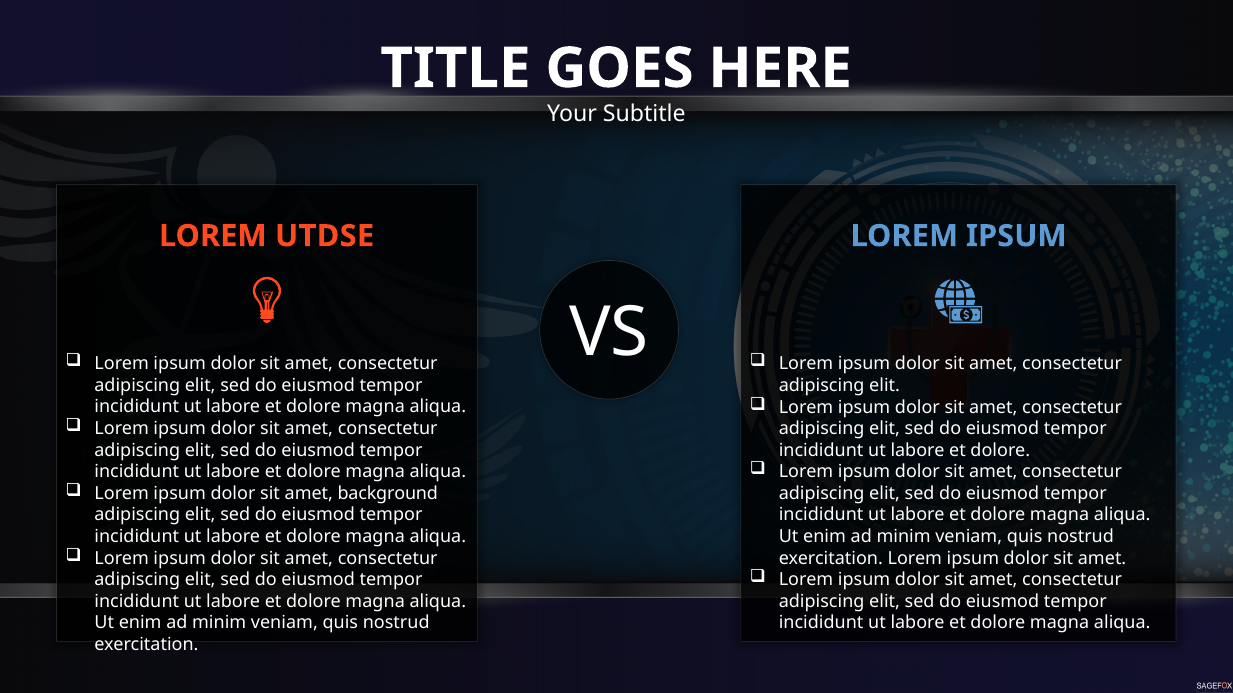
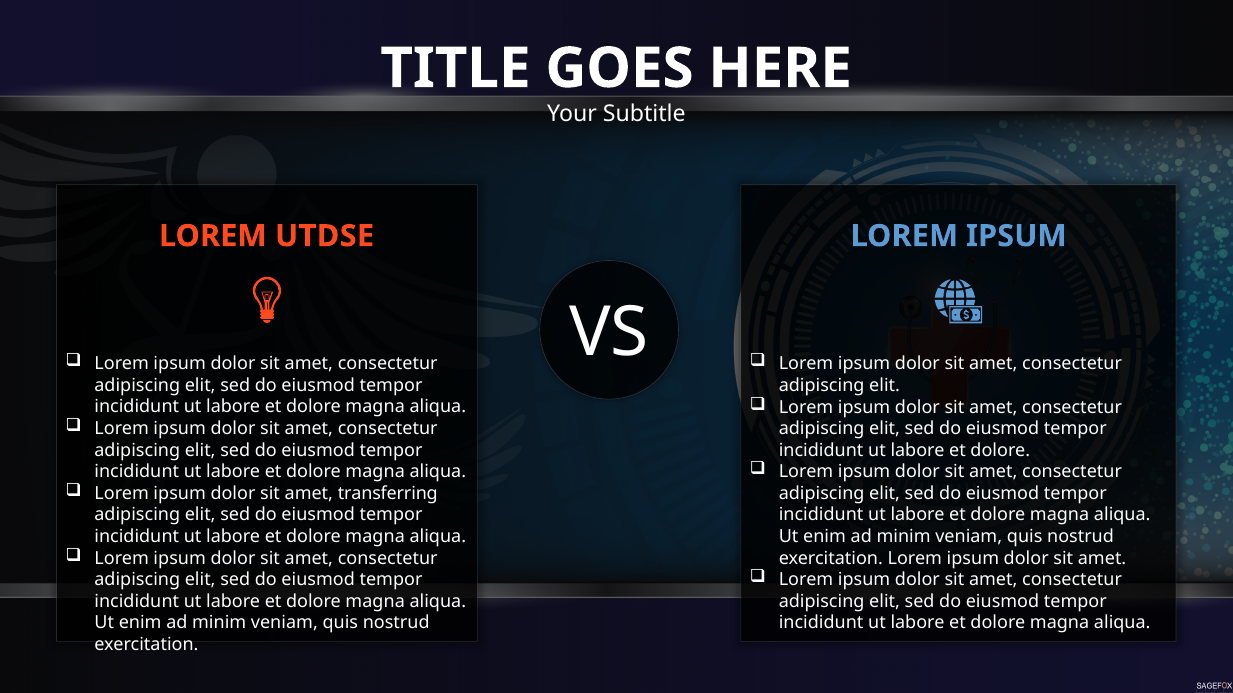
background: background -> transferring
